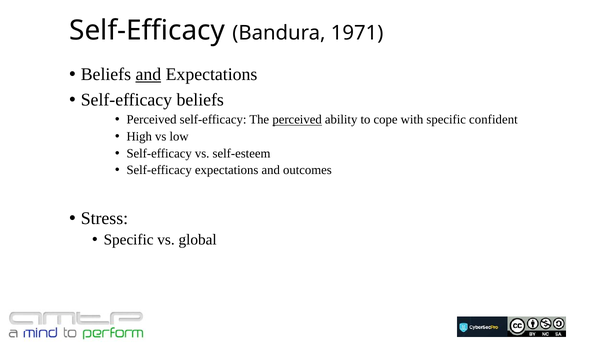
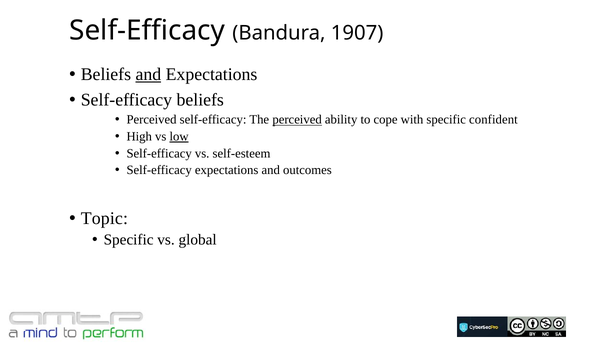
1971: 1971 -> 1907
low underline: none -> present
Stress: Stress -> Topic
